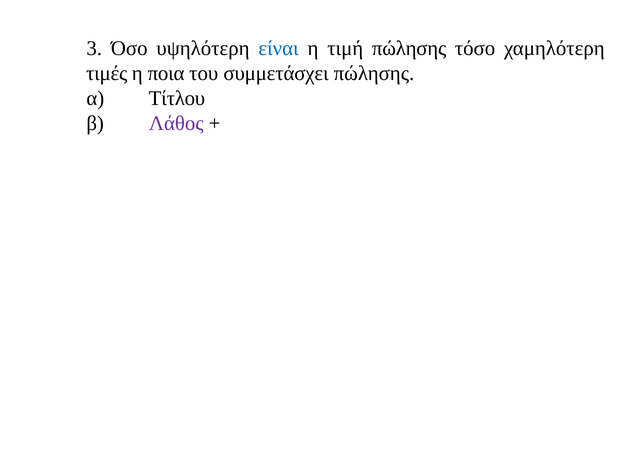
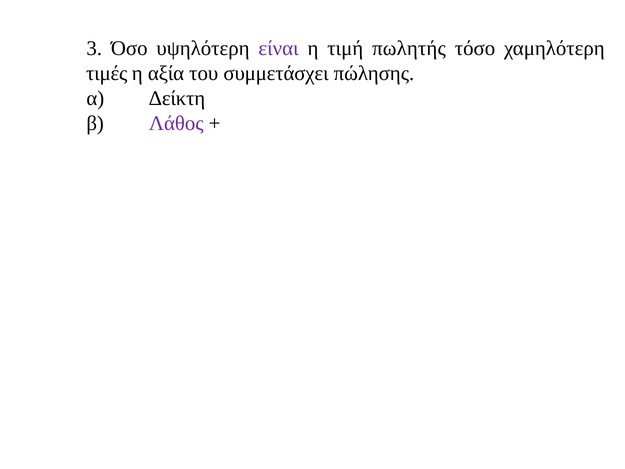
είναι colour: blue -> purple
τιμή πώλησης: πώλησης -> πωλητής
ποια: ποια -> αξία
Τίτλου: Τίτλου -> Δείκτη
